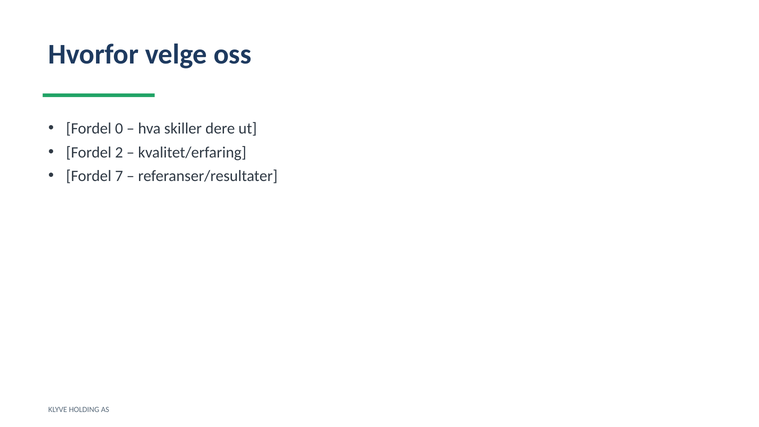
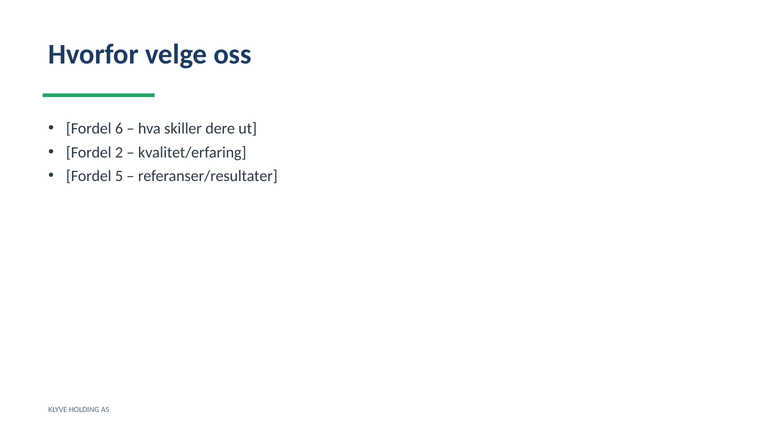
0: 0 -> 6
7: 7 -> 5
